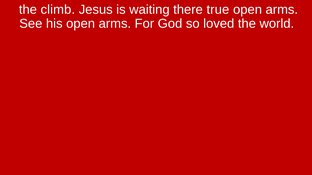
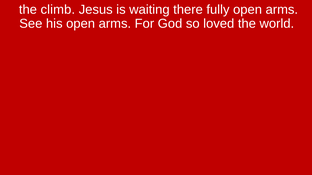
true: true -> fully
